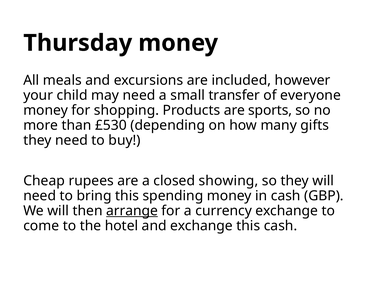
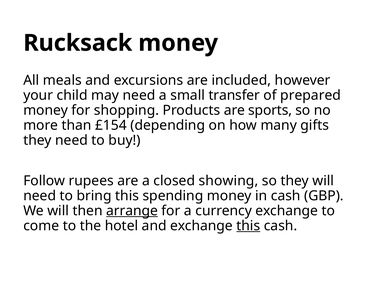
Thursday: Thursday -> Rucksack
everyone: everyone -> prepared
£530: £530 -> £154
Cheap: Cheap -> Follow
this at (248, 226) underline: none -> present
